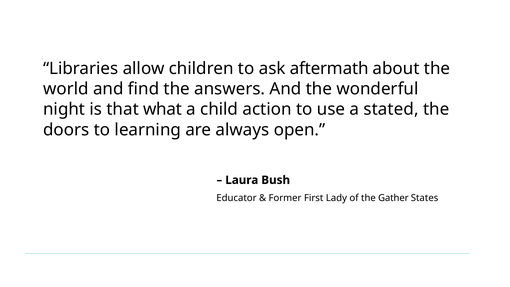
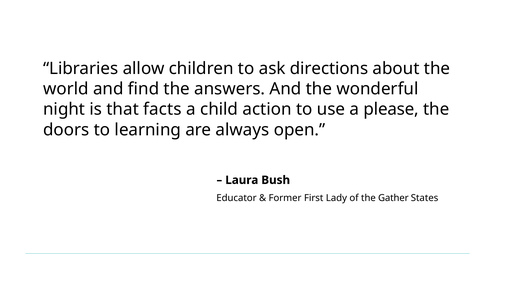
aftermath: aftermath -> directions
what: what -> facts
stated: stated -> please
